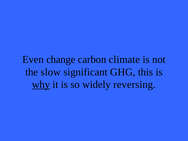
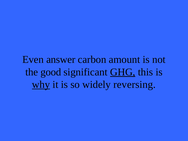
change: change -> answer
climate: climate -> amount
slow: slow -> good
GHG underline: none -> present
